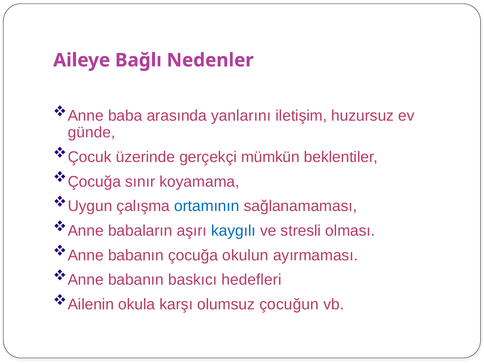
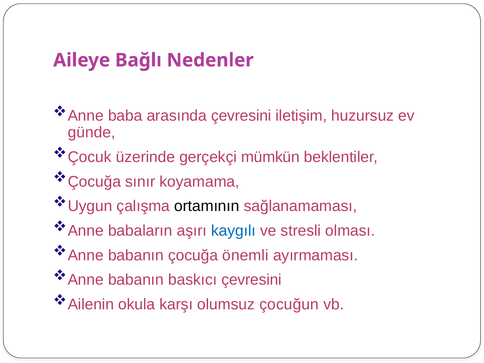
arasında yanlarını: yanlarını -> çevresini
ortamının colour: blue -> black
okulun: okulun -> önemli
baskıcı hedefleri: hedefleri -> çevresini
